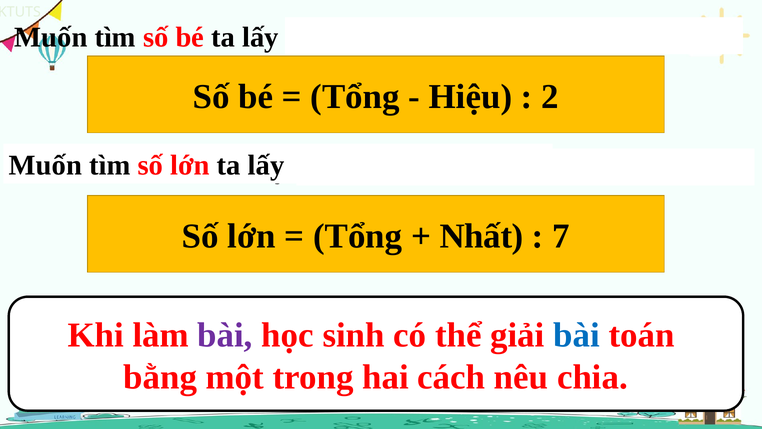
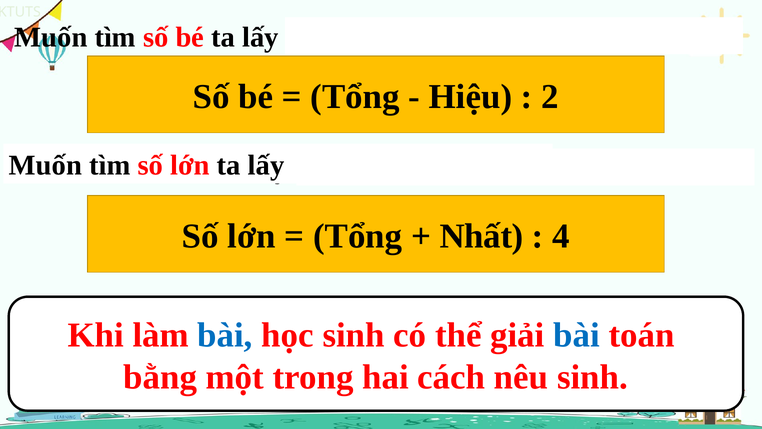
7: 7 -> 4
bài at (225, 335) colour: purple -> blue
nêu chia: chia -> sinh
